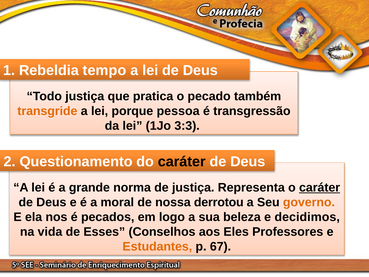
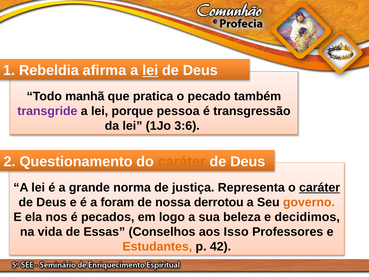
tempo: tempo -> afirma
lei at (150, 70) underline: none -> present
Todo justiça: justiça -> manhã
transgride colour: orange -> purple
3:3: 3:3 -> 3:6
caráter at (182, 161) colour: black -> orange
moral: moral -> foram
Esses: Esses -> Essas
Eles: Eles -> Isso
67: 67 -> 42
